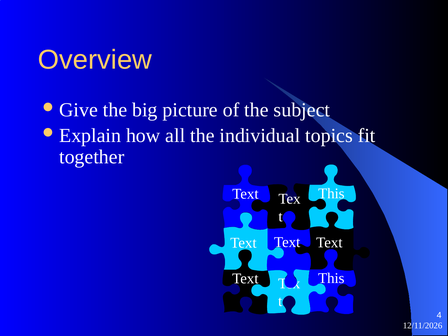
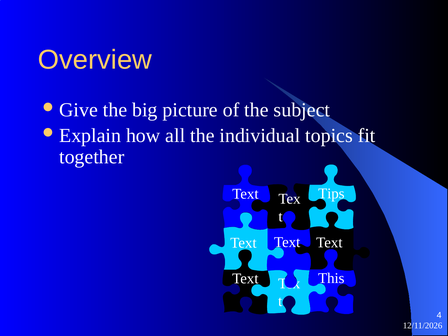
This at (331, 194): This -> Tips
